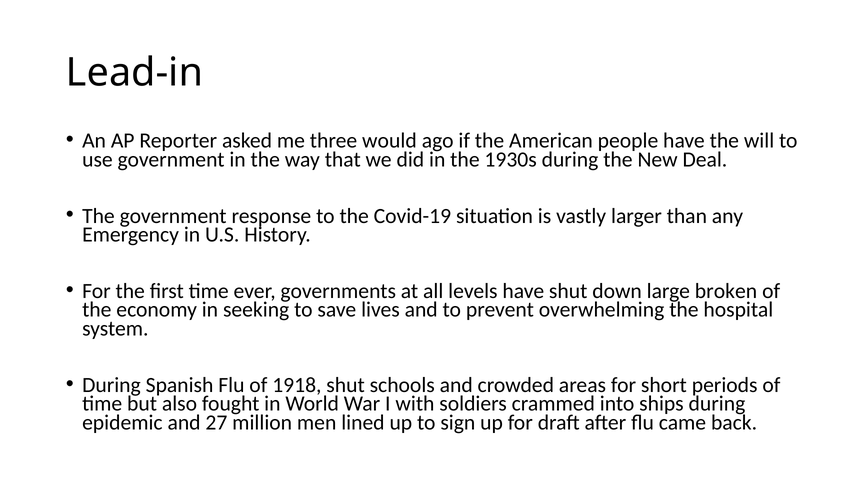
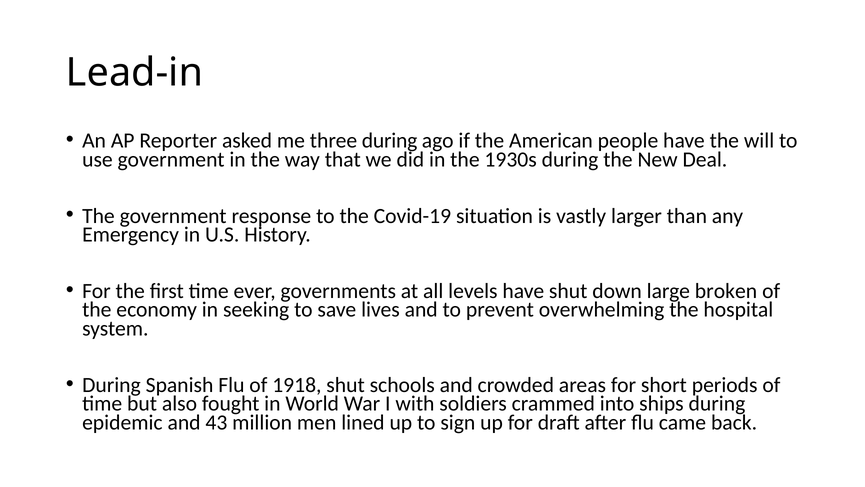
three would: would -> during
27: 27 -> 43
